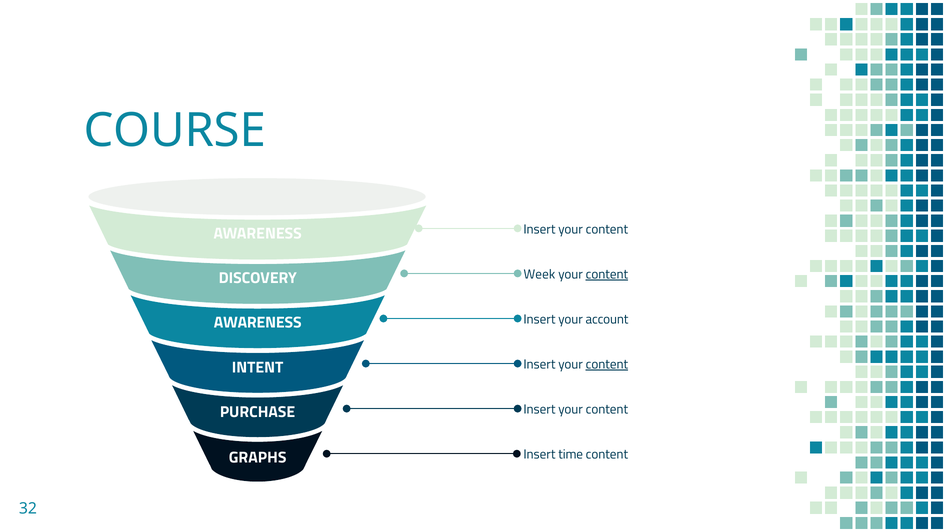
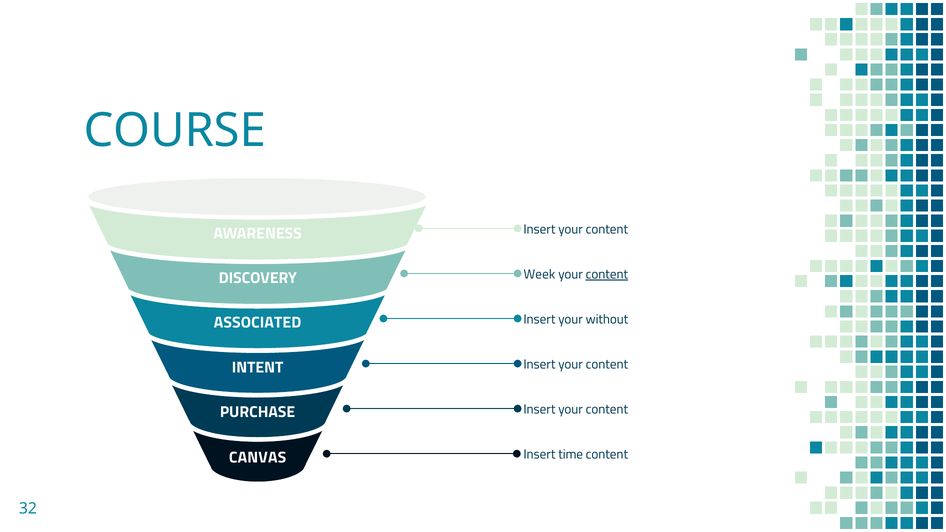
account: account -> without
AWARENESS at (258, 323): AWARENESS -> ASSOCIATED
content at (607, 365) underline: present -> none
GRAPHS: GRAPHS -> CANVAS
